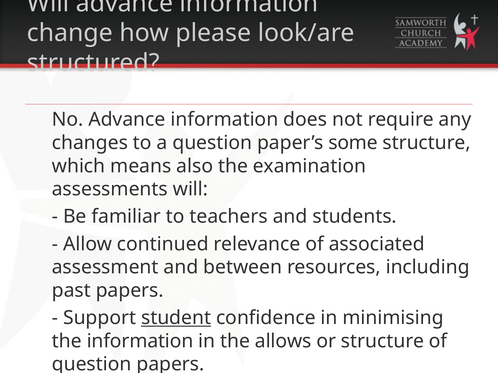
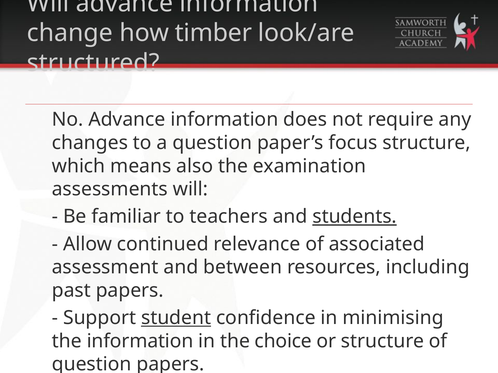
please: please -> timber
some: some -> focus
students underline: none -> present
allows: allows -> choice
